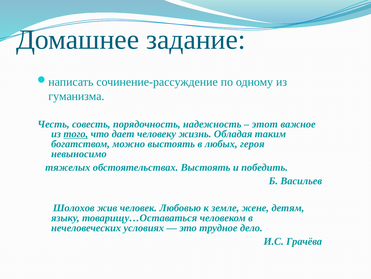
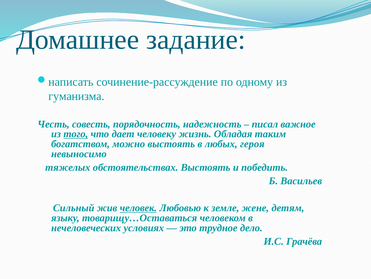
этот: этот -> писал
Шолохов: Шолохов -> Сильный
человек underline: none -> present
